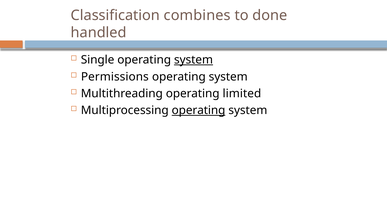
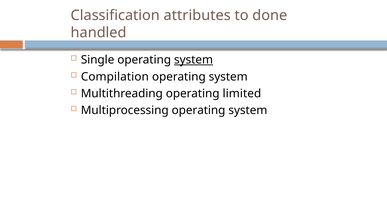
combines: combines -> attributes
Permissions: Permissions -> Compilation
operating at (199, 111) underline: present -> none
